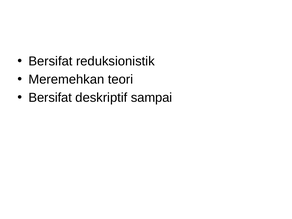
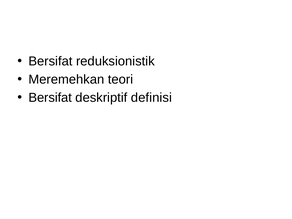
sampai: sampai -> definisi
